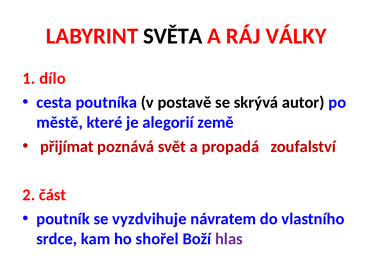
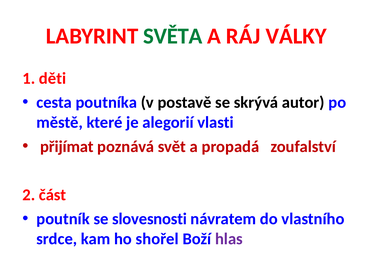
SVĚTA colour: black -> green
dílo: dílo -> děti
země: země -> vlasti
vyzdvihuje: vyzdvihuje -> slovesnosti
